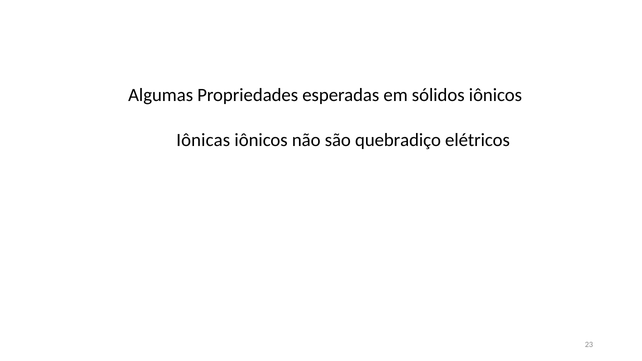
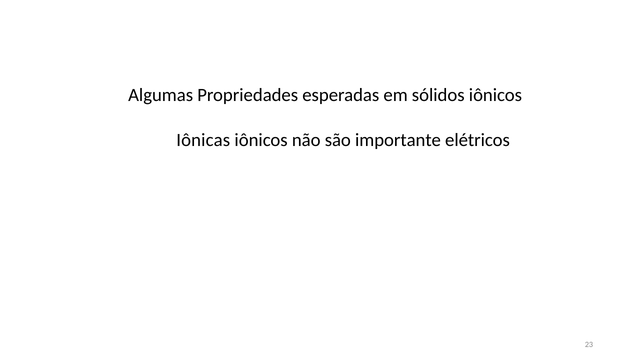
quebradiço: quebradiço -> importante
